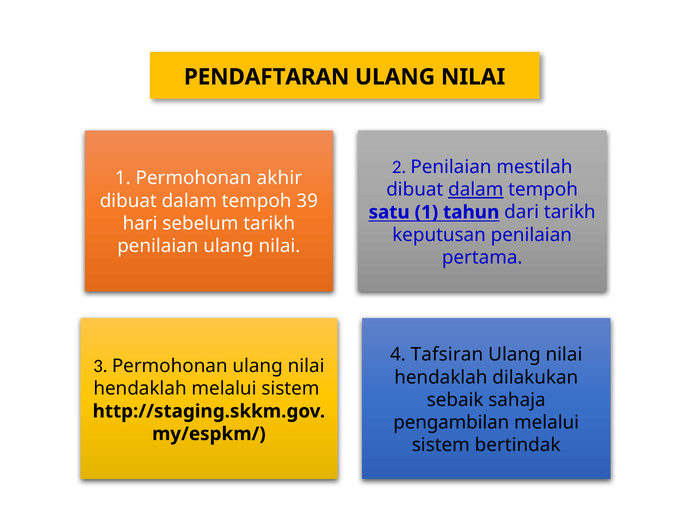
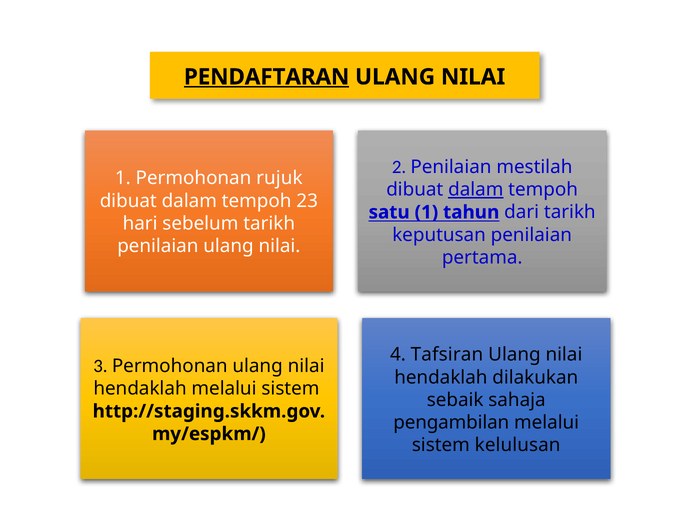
PENDAFTARAN underline: none -> present
akhir: akhir -> rujuk
39: 39 -> 23
bertindak: bertindak -> kelulusan
